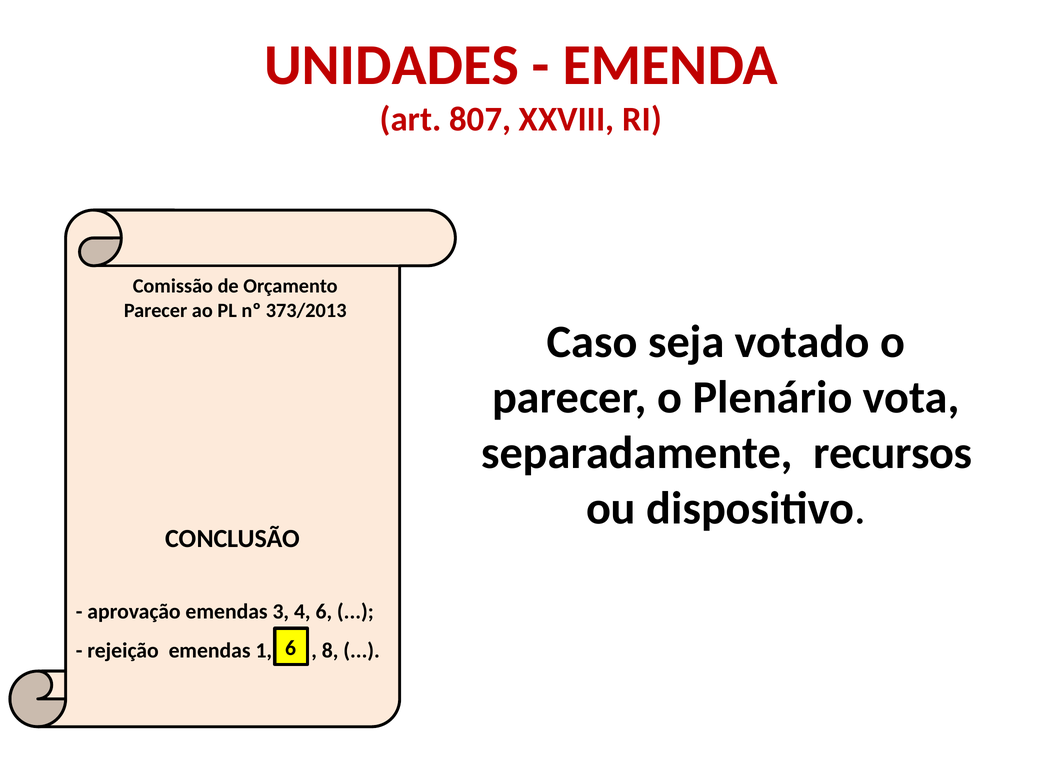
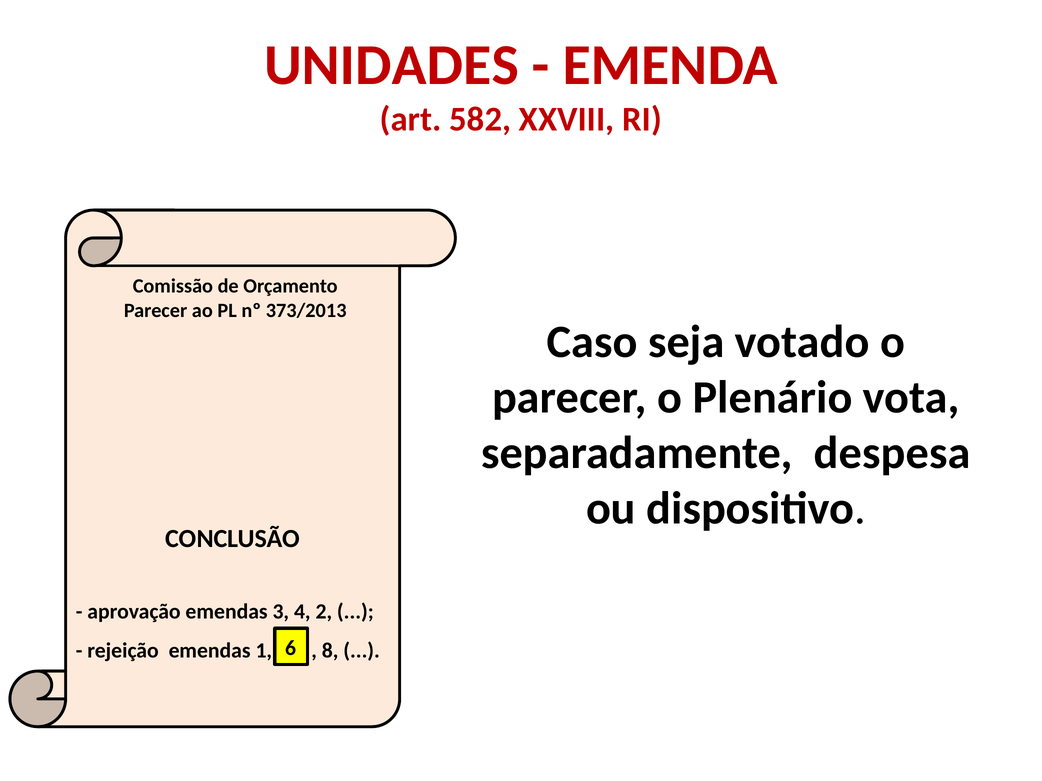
807: 807 -> 582
recursos: recursos -> despesa
4 6: 6 -> 2
